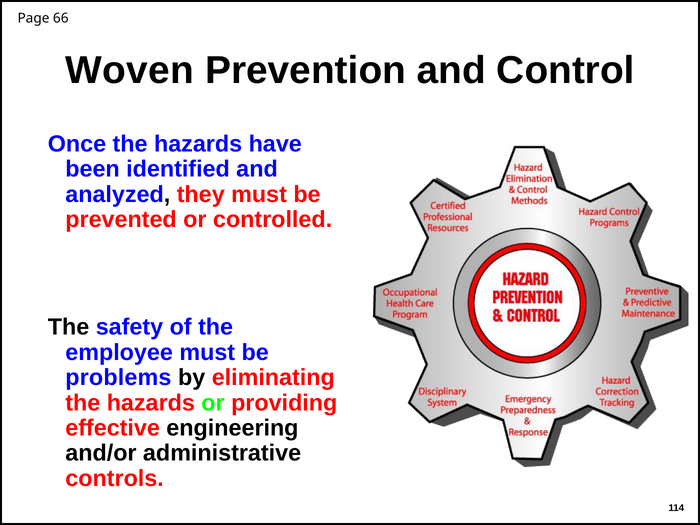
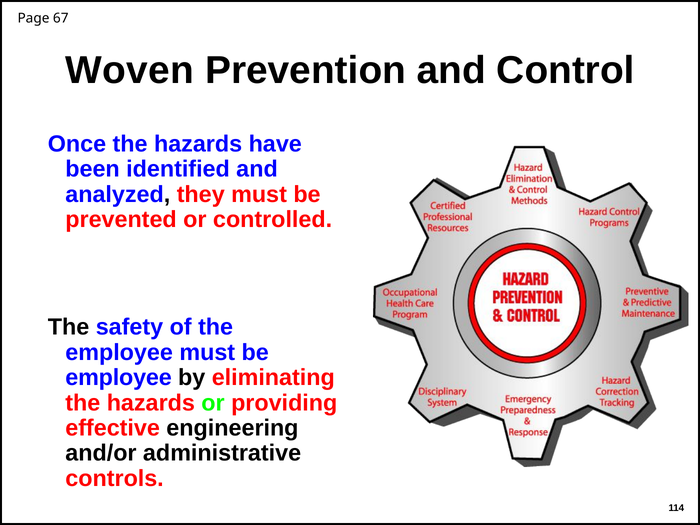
66: 66 -> 67
problems at (118, 378): problems -> employee
